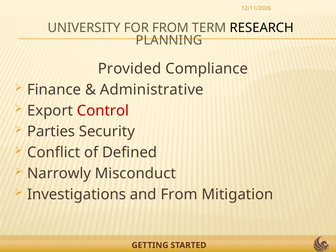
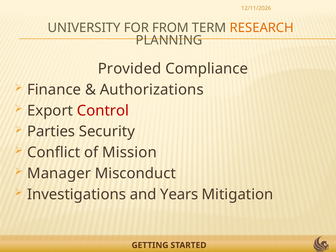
RESEARCH colour: black -> orange
Administrative: Administrative -> Authorizations
Defined: Defined -> Mission
Narrowly: Narrowly -> Manager
and From: From -> Years
